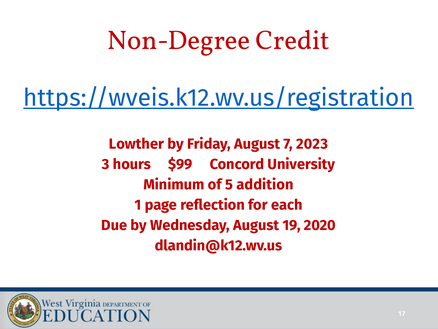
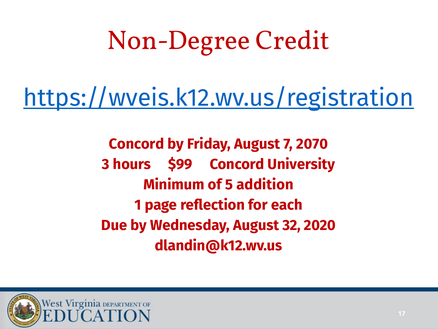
Lowther at (136, 144): Lowther -> Concord
2023: 2023 -> 2070
19: 19 -> 32
